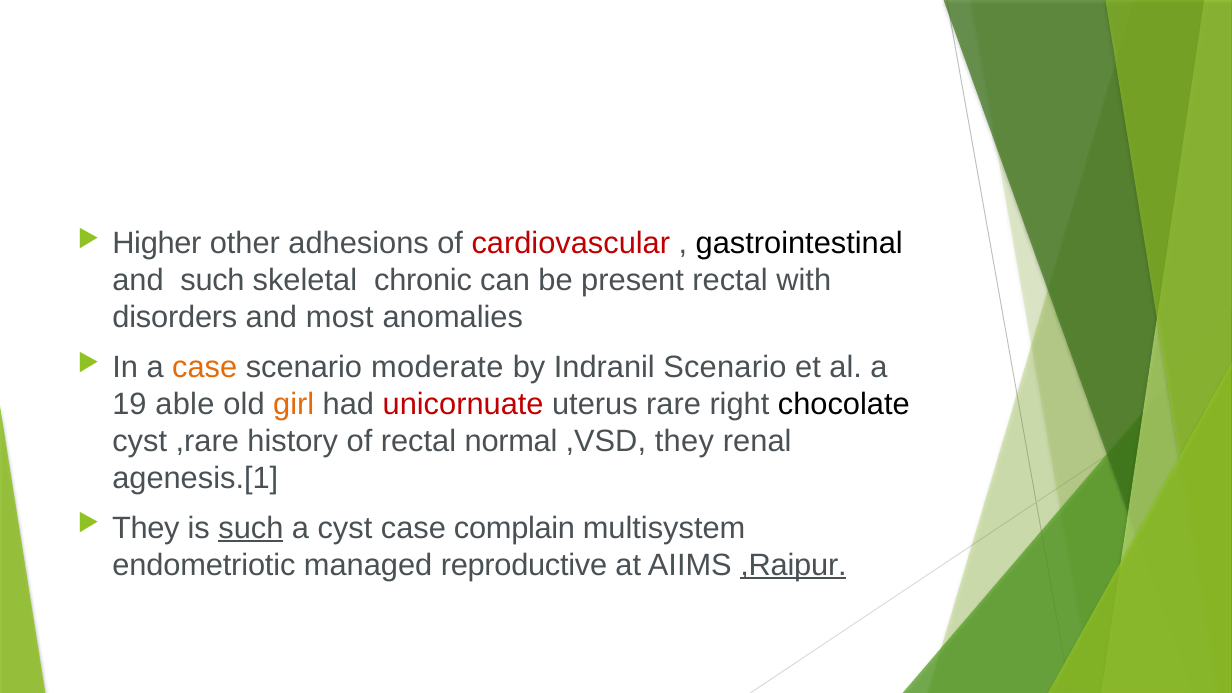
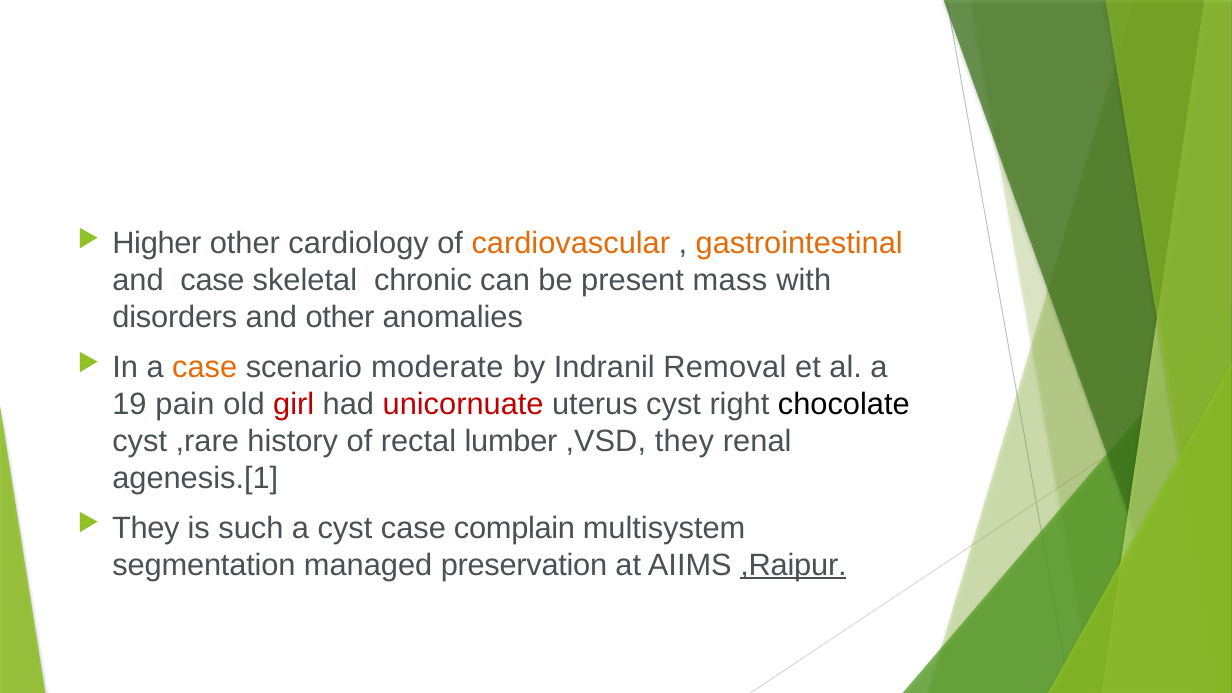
adhesions: adhesions -> cardiology
cardiovascular colour: red -> orange
gastrointestinal colour: black -> orange
and such: such -> case
present rectal: rectal -> mass
and most: most -> other
Indranil Scenario: Scenario -> Removal
able: able -> pain
girl colour: orange -> red
uterus rare: rare -> cyst
normal: normal -> lumber
such at (251, 528) underline: present -> none
endometriotic: endometriotic -> segmentation
reproductive: reproductive -> preservation
